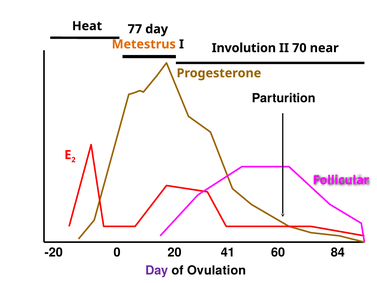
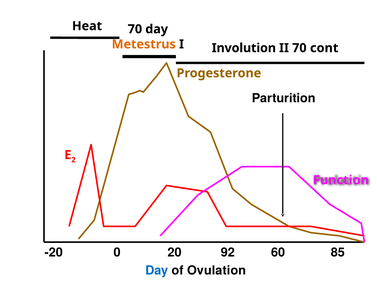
Heat 77: 77 -> 70
near: near -> cont
Follicular: Follicular -> Function
41: 41 -> 92
84: 84 -> 85
Day at (157, 270) colour: purple -> blue
